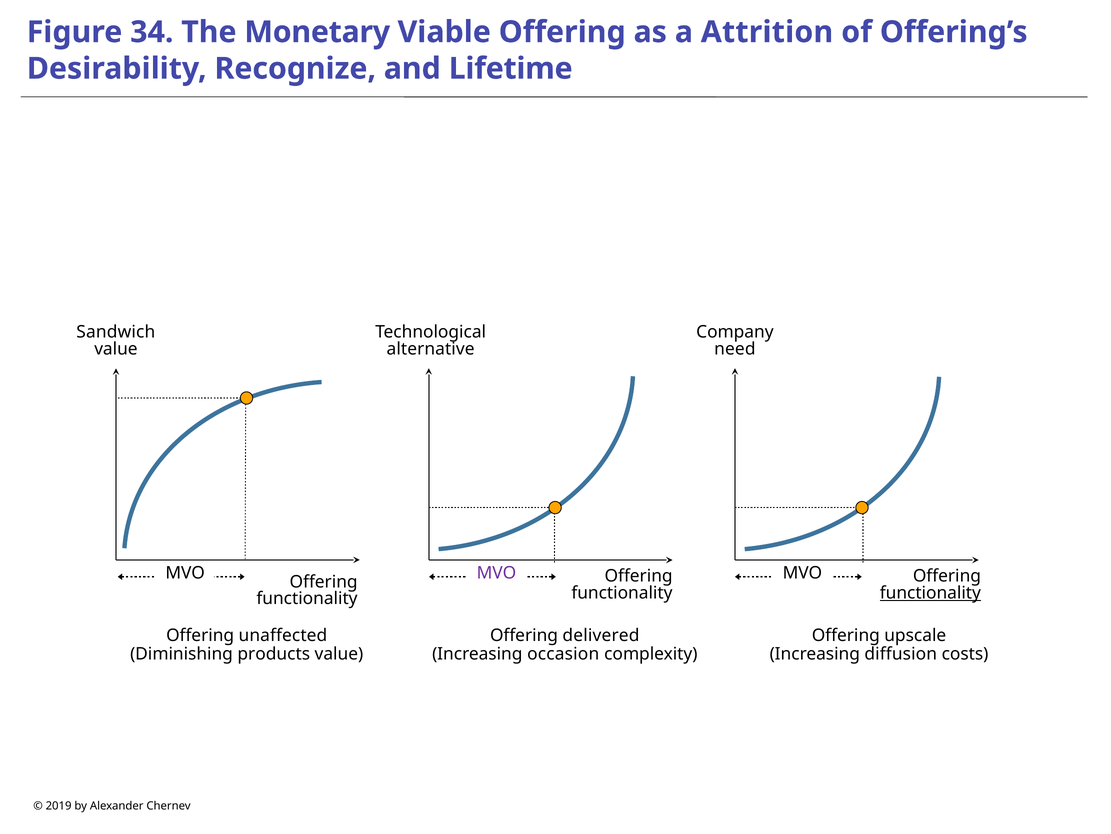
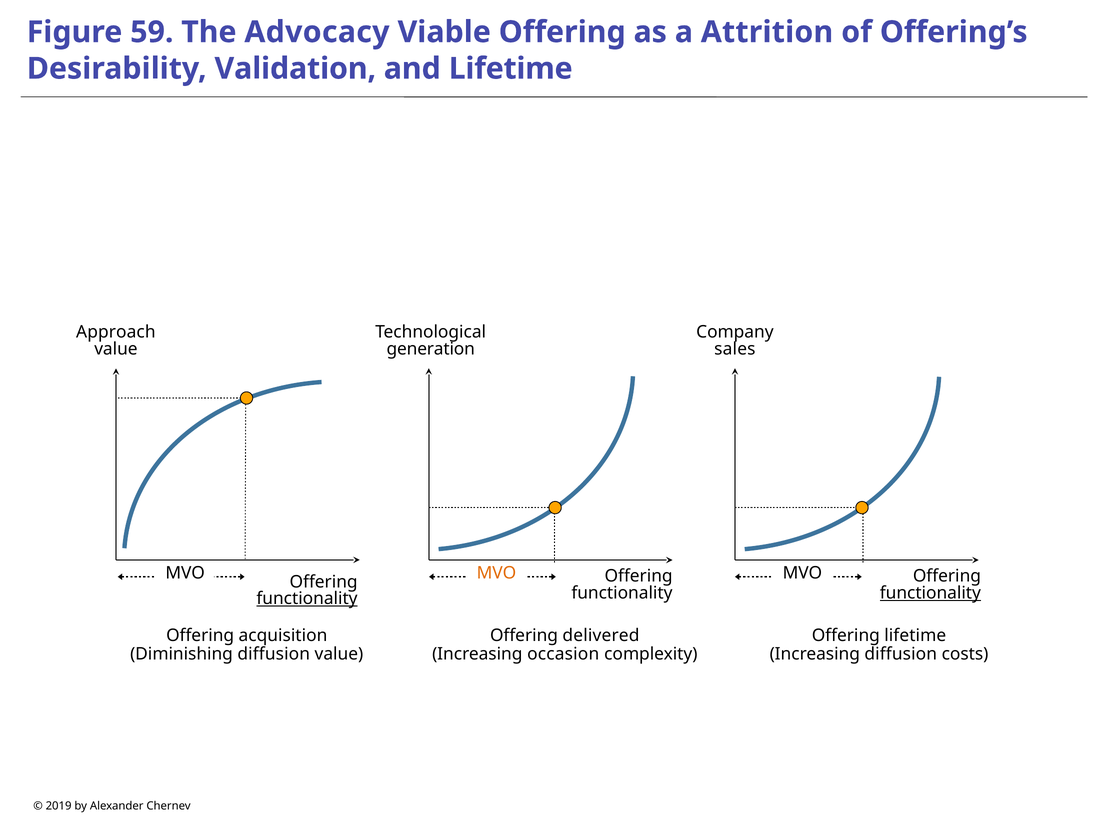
34: 34 -> 59
Monetary: Monetary -> Advocacy
Recognize: Recognize -> Validation
Sandwich: Sandwich -> Approach
alternative: alternative -> generation
need: need -> sales
MVO at (496, 572) colour: purple -> orange
functionality at (307, 598) underline: none -> present
unaffected: unaffected -> acquisition
Offering upscale: upscale -> lifetime
Diminishing products: products -> diffusion
